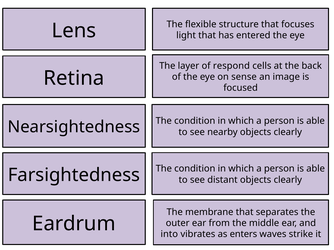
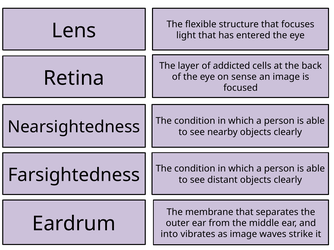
respond: respond -> addicted
as enters: enters -> image
